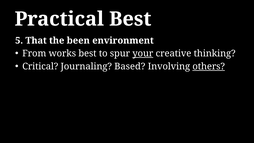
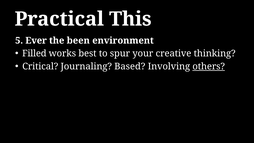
Practical Best: Best -> This
That: That -> Ever
From: From -> Filled
your underline: present -> none
